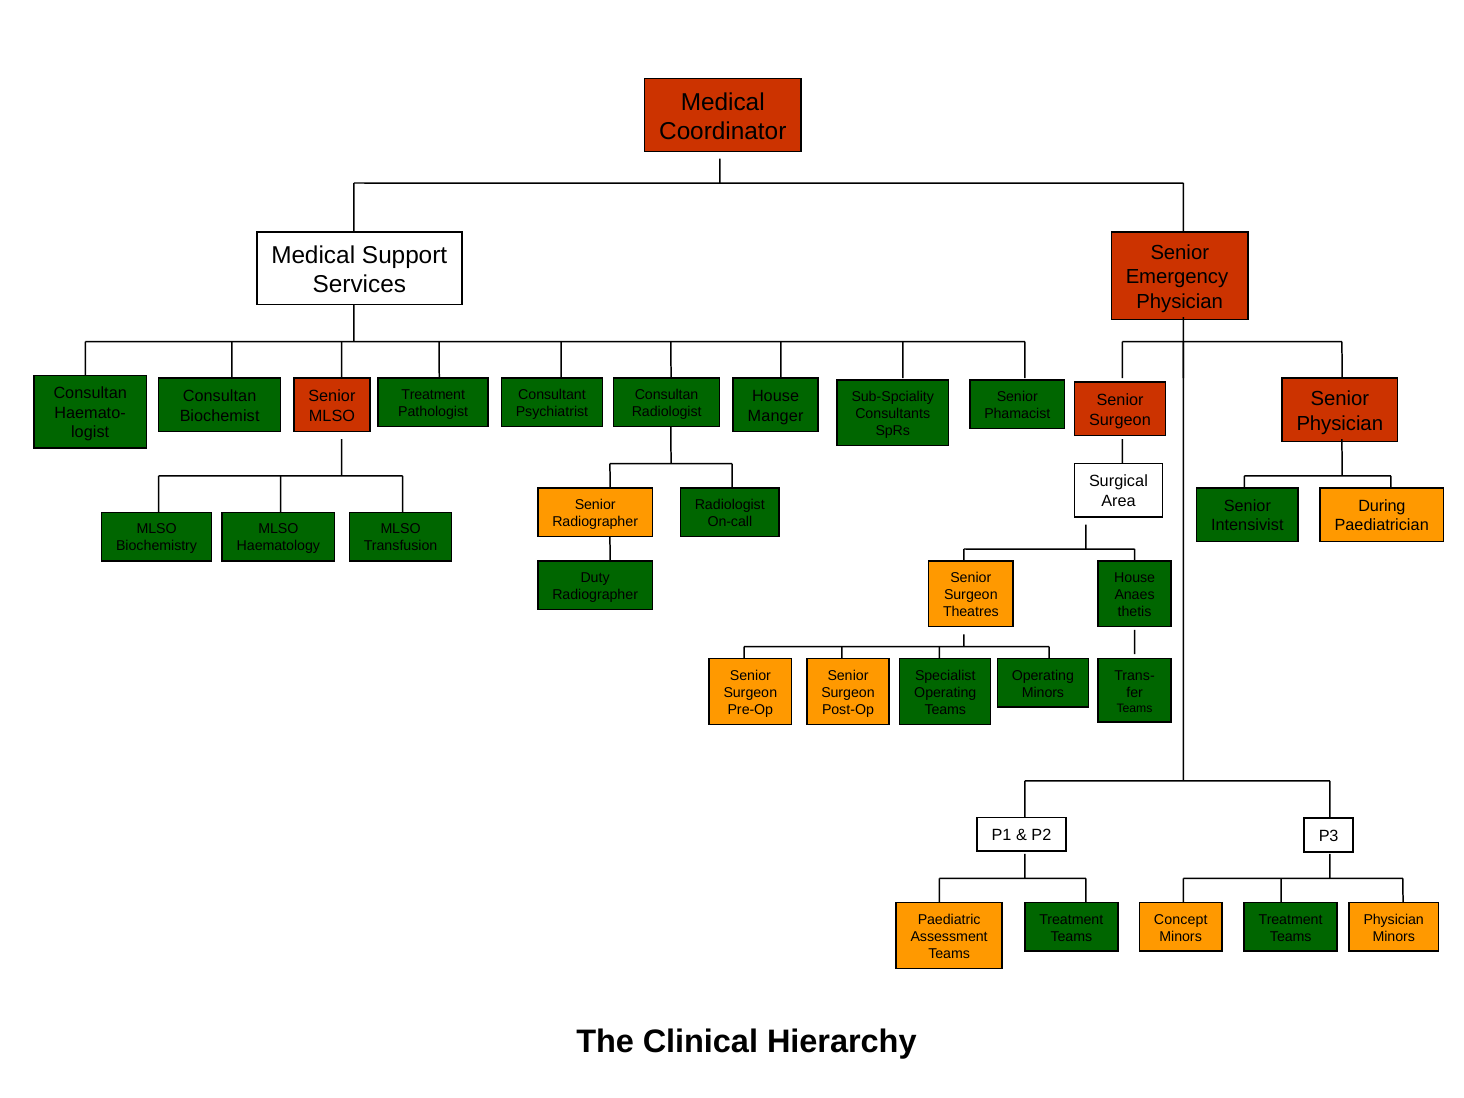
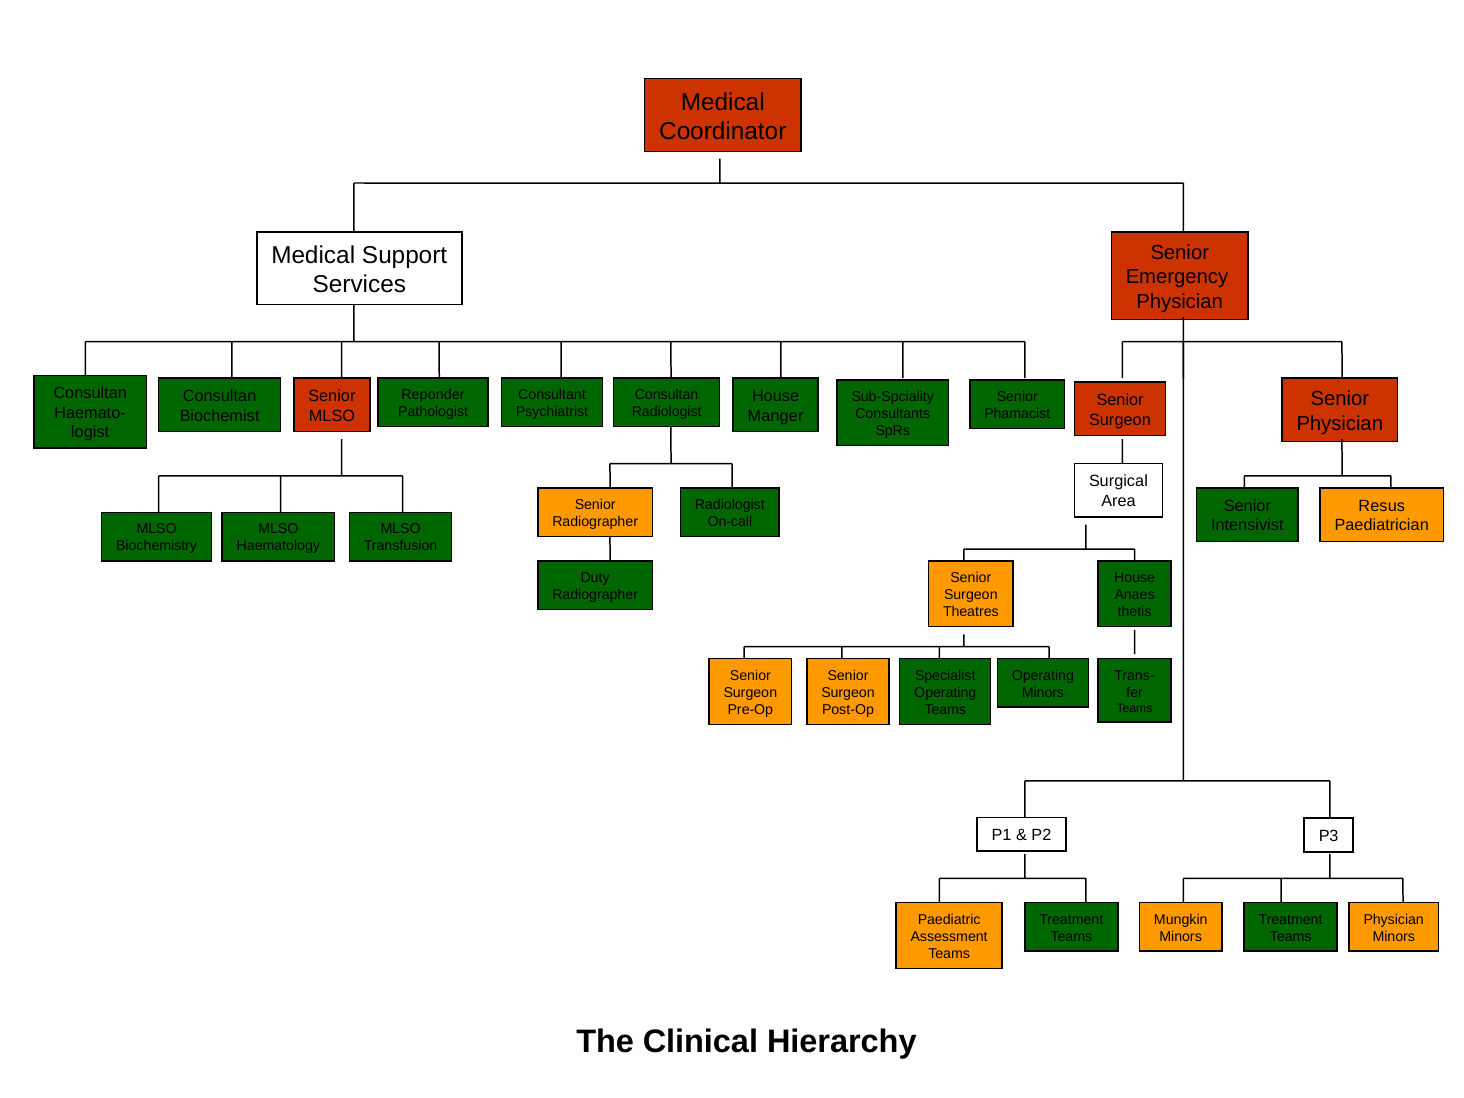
Treatment at (433, 395): Treatment -> Reponder
During: During -> Resus
Concept: Concept -> Mungkin
